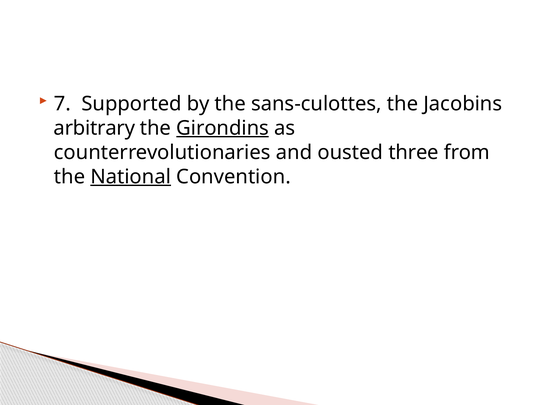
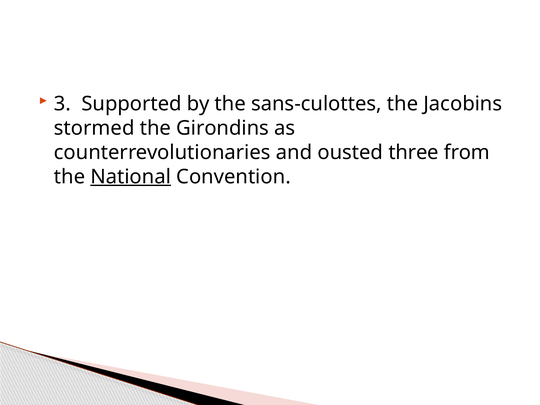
7: 7 -> 3
arbitrary: arbitrary -> stormed
Girondins underline: present -> none
